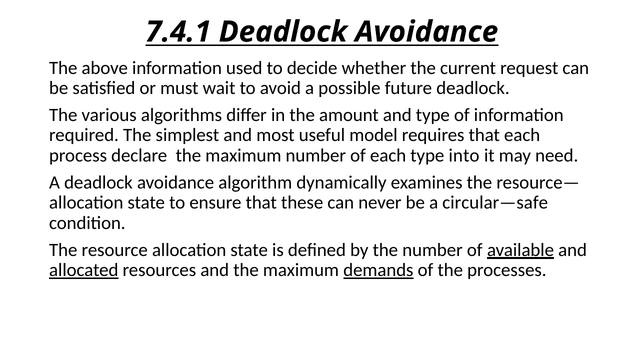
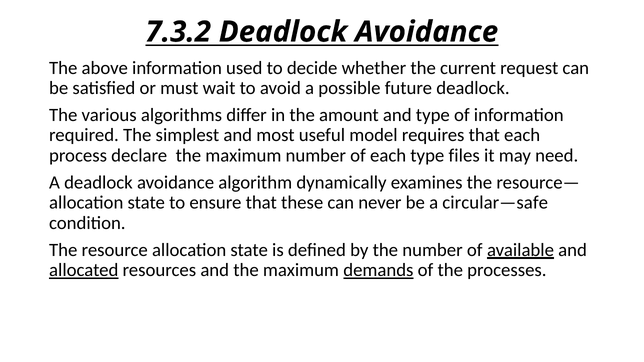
7.4.1: 7.4.1 -> 7.3.2
into: into -> files
